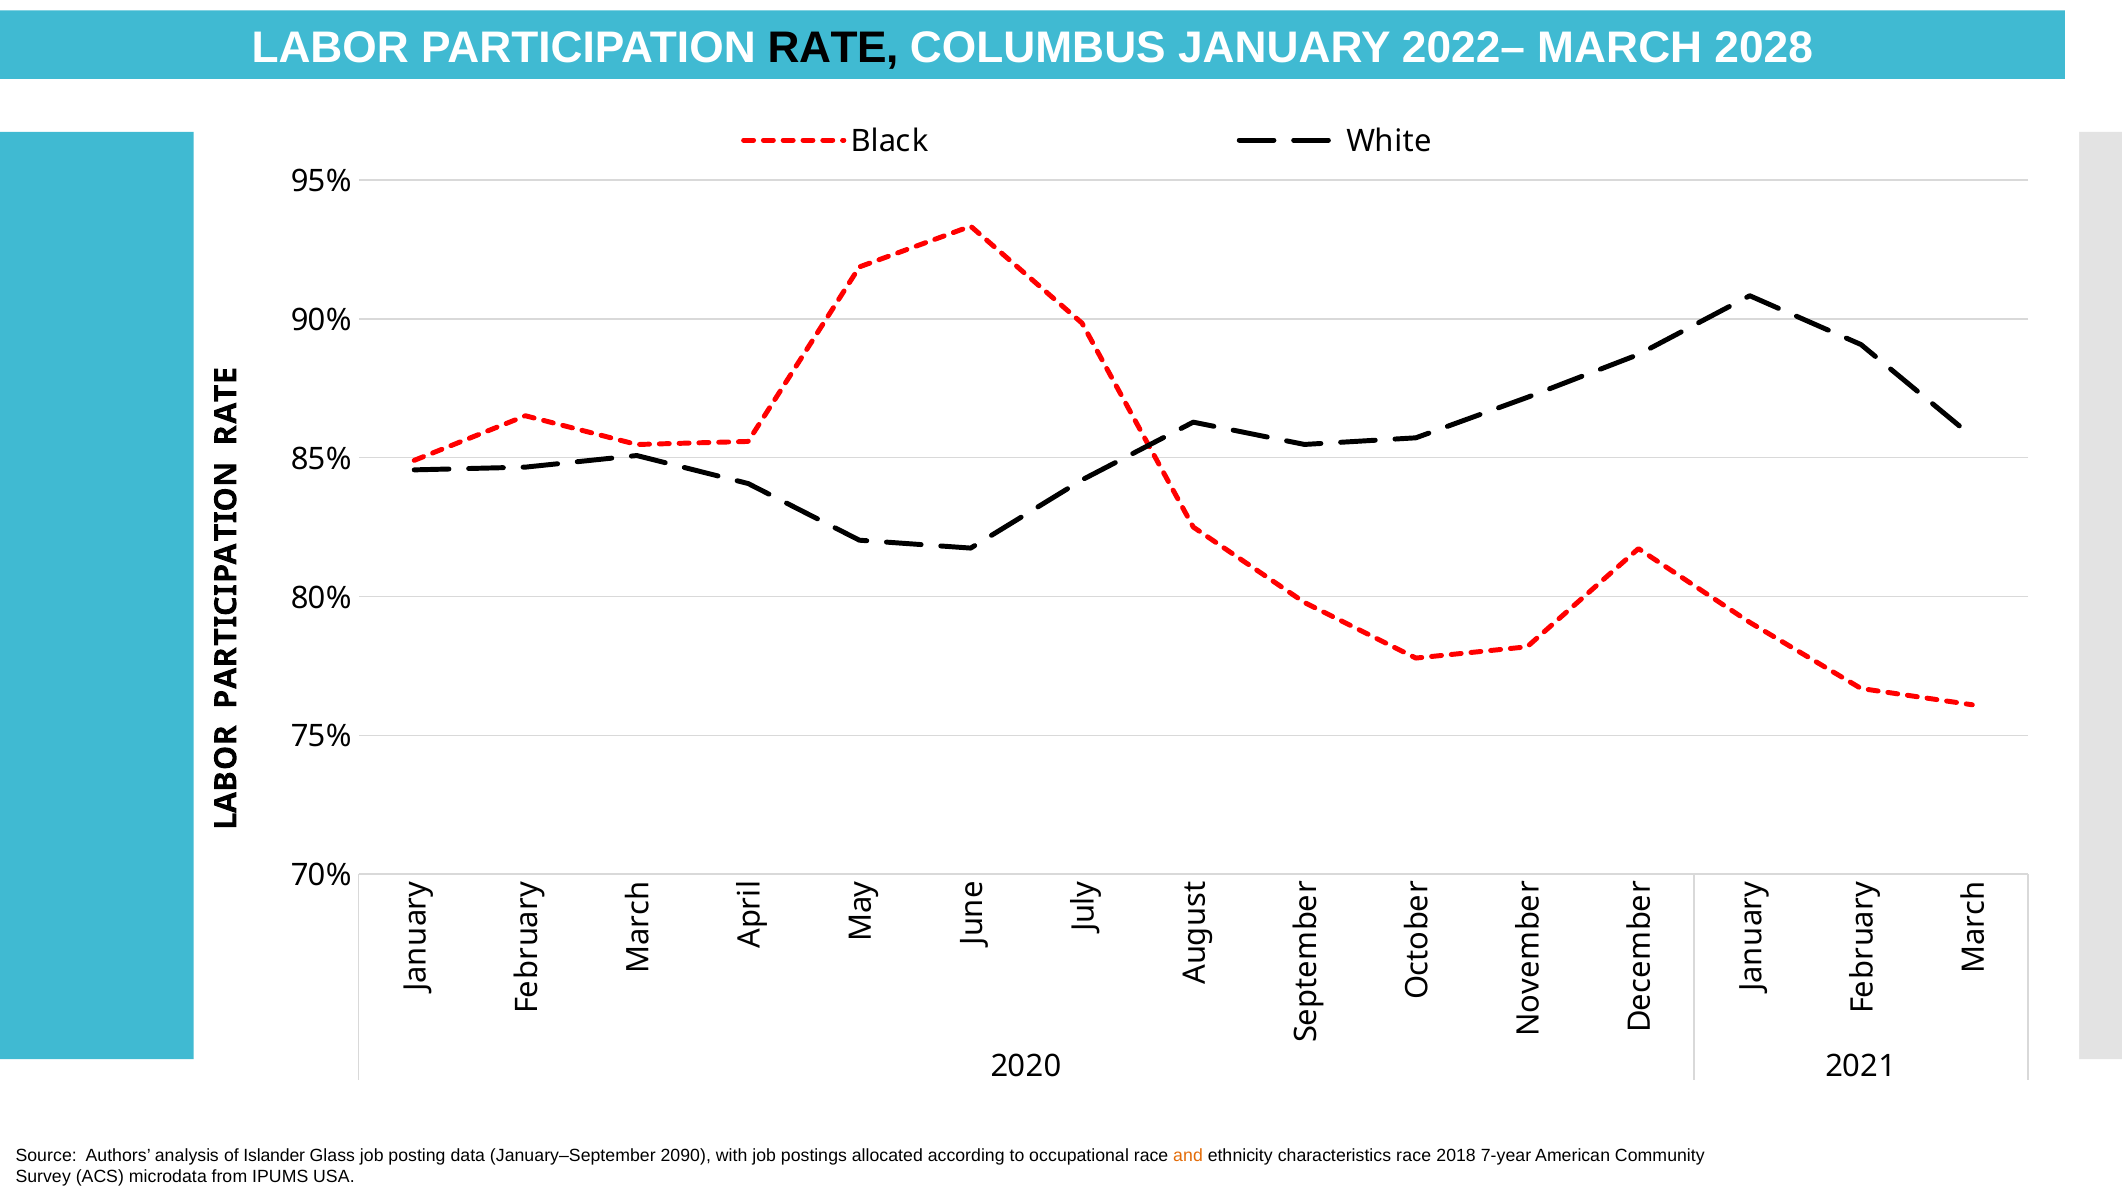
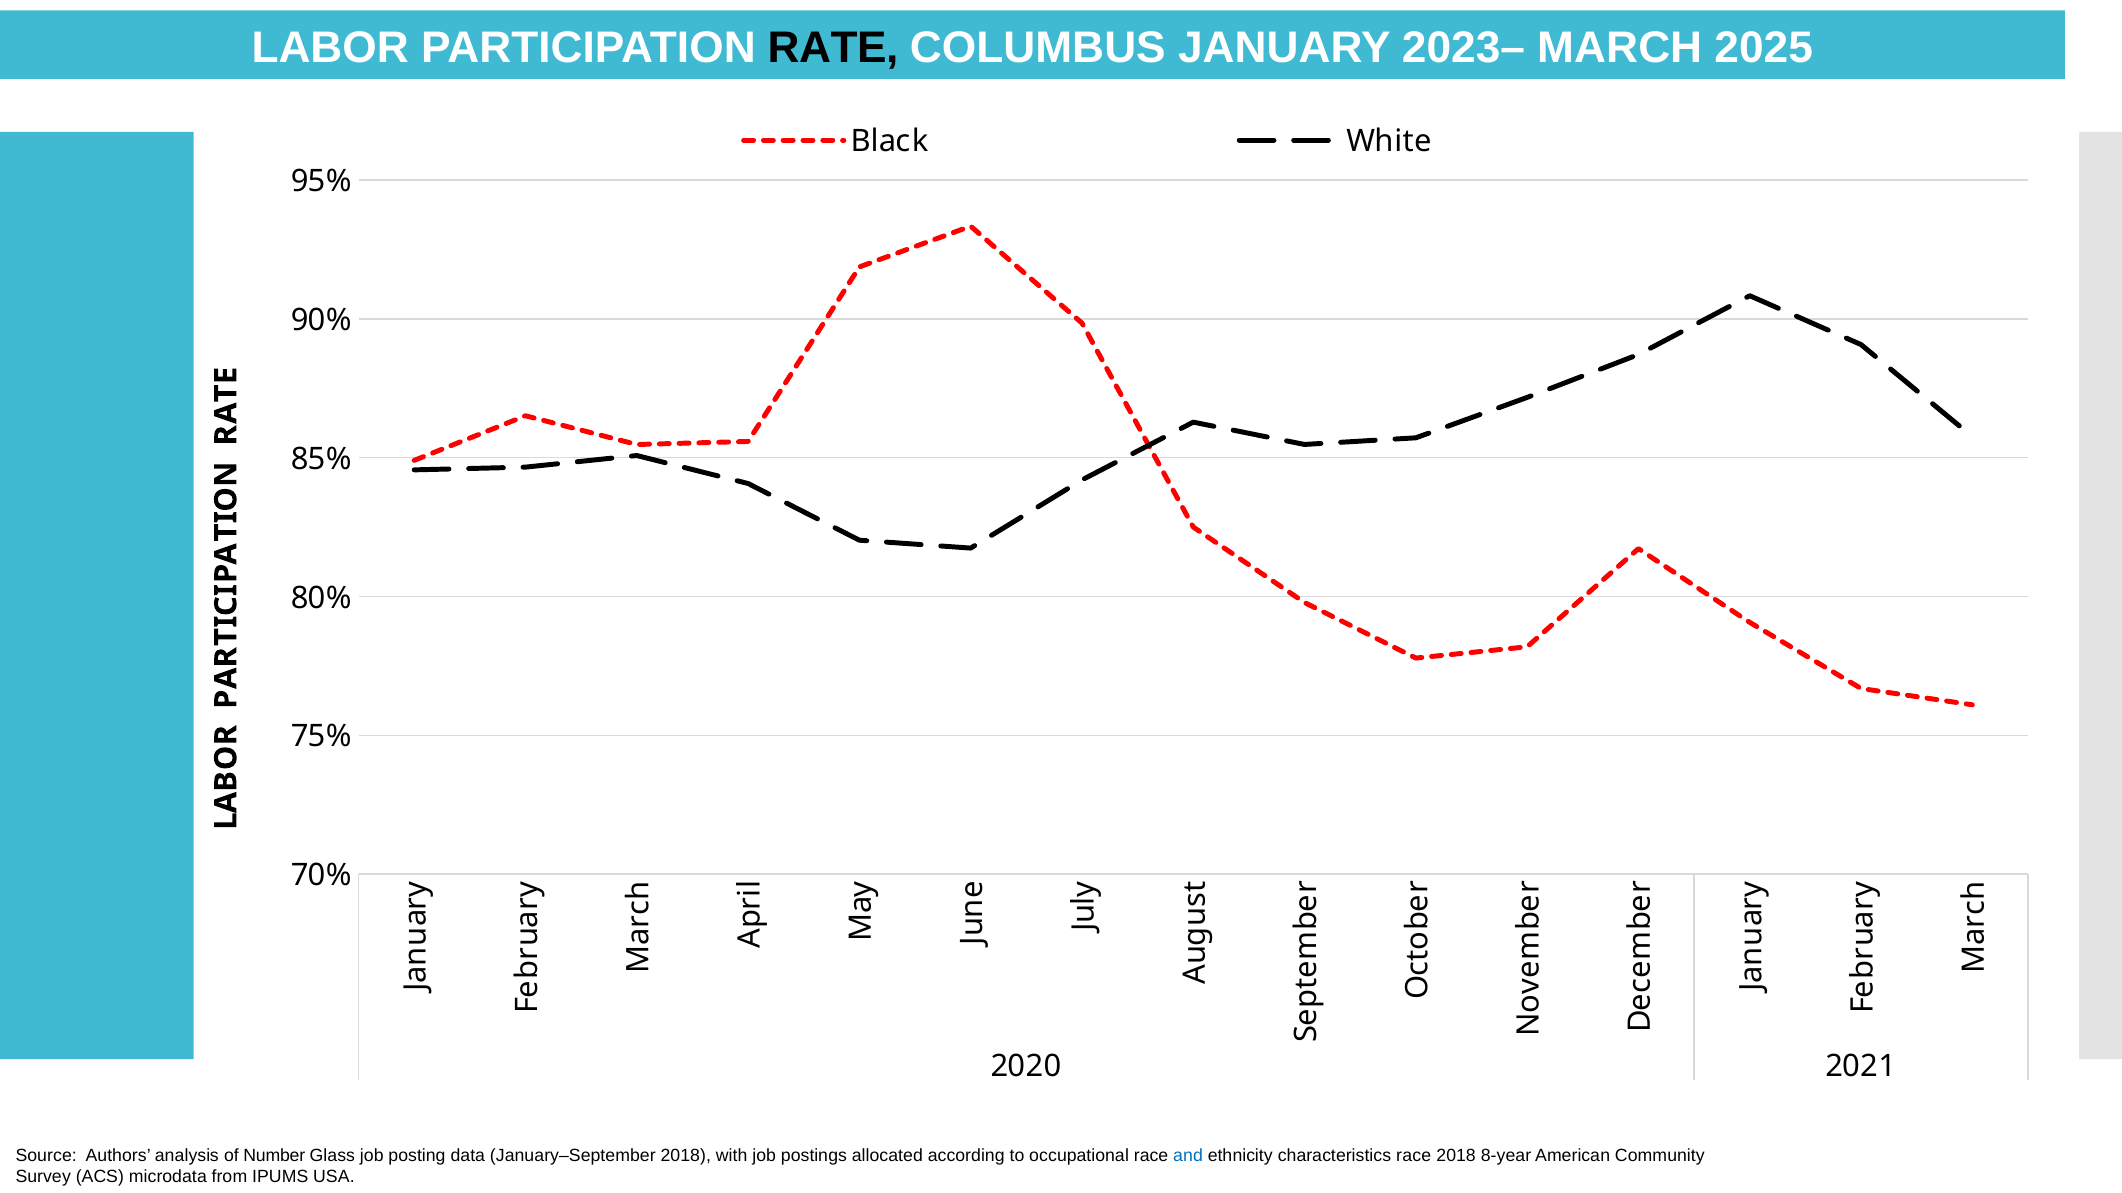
2022–: 2022– -> 2023–
2028: 2028 -> 2025
Islander: Islander -> Number
January–September 2090: 2090 -> 2018
and colour: orange -> blue
7-year: 7-year -> 8-year
